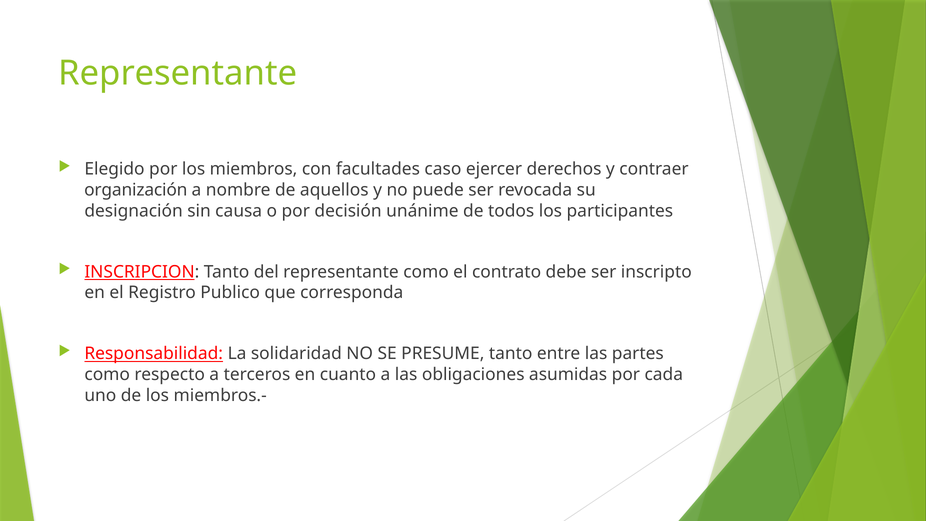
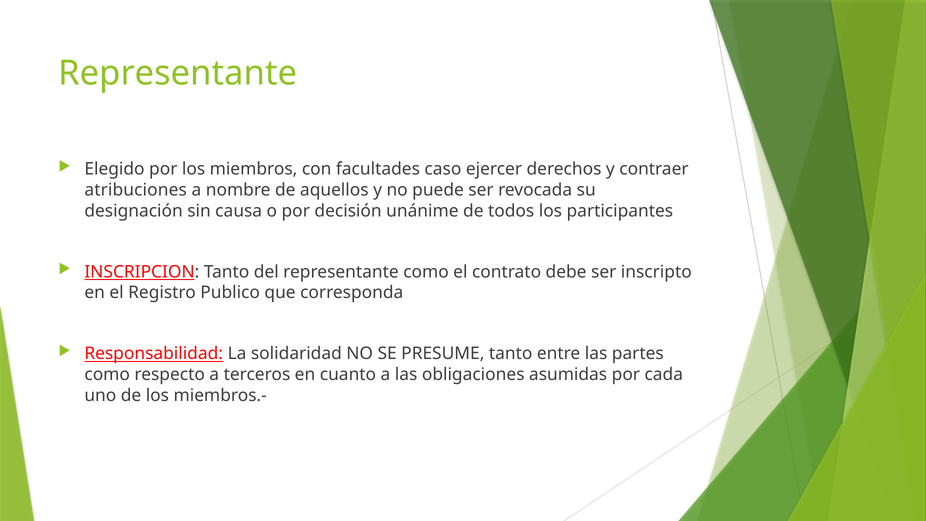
organización: organización -> atribuciones
